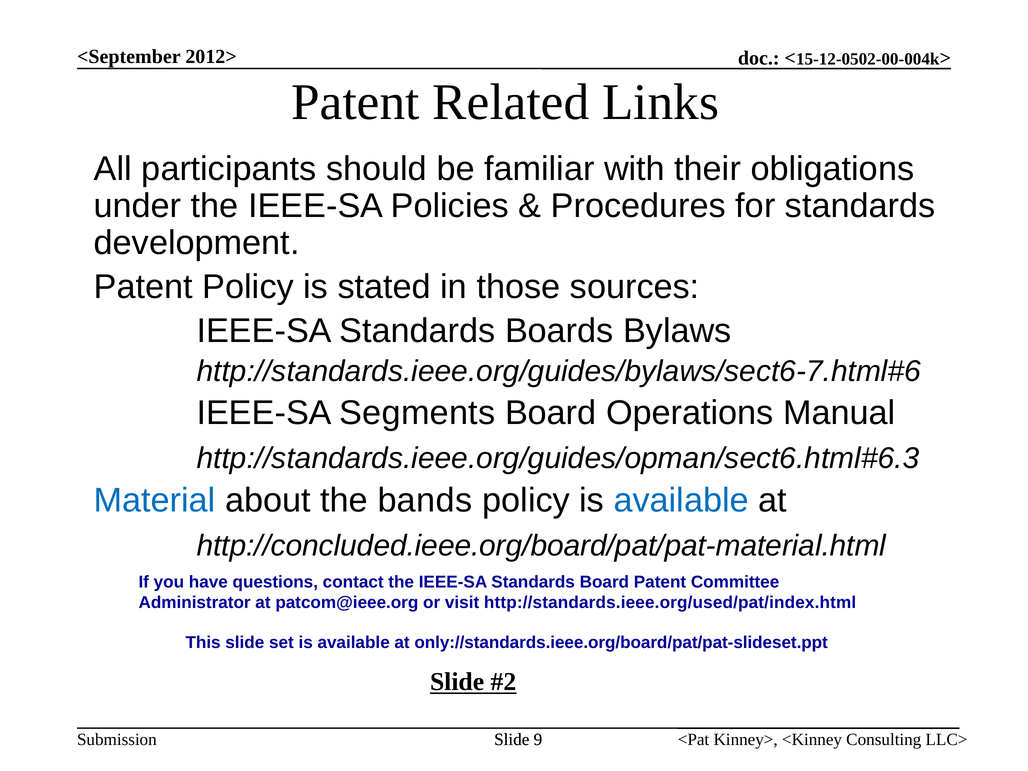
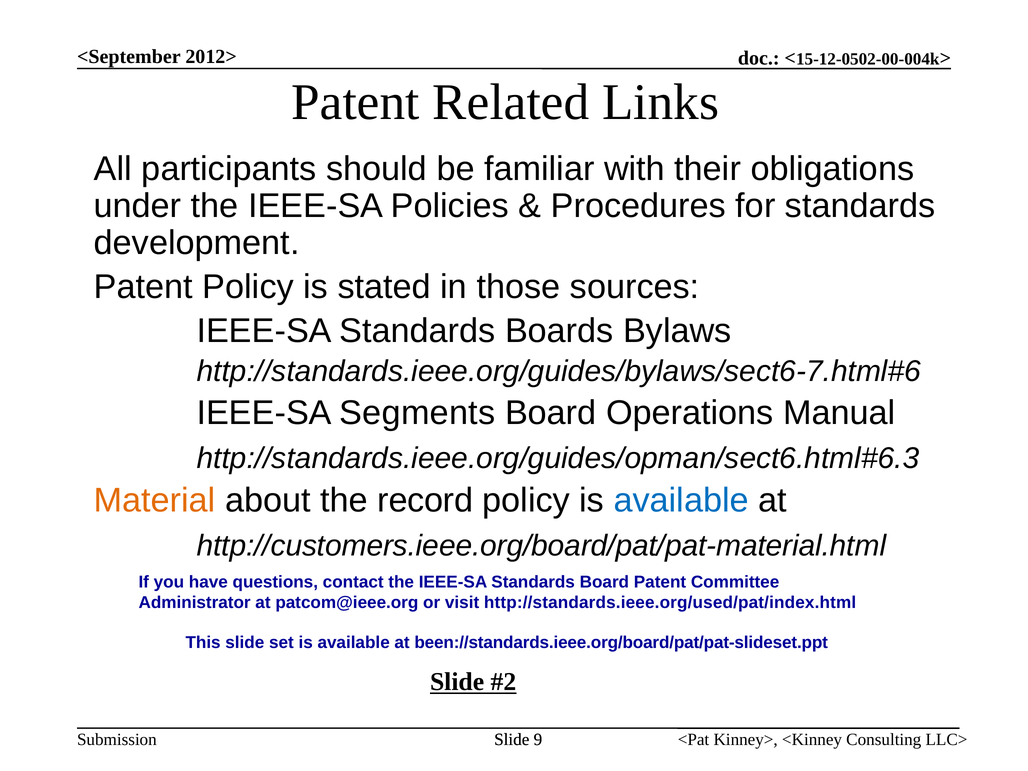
Material colour: blue -> orange
bands: bands -> record
http://concluded.ieee.org/board/pat/pat-material.html: http://concluded.ieee.org/board/pat/pat-material.html -> http://customers.ieee.org/board/pat/pat-material.html
only://standards.ieee.org/board/pat/pat-slideset.ppt: only://standards.ieee.org/board/pat/pat-slideset.ppt -> been://standards.ieee.org/board/pat/pat-slideset.ppt
